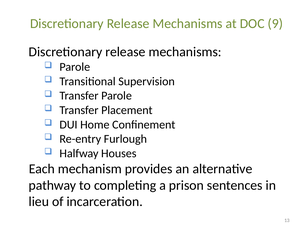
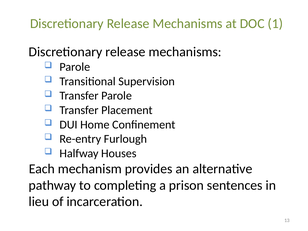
9: 9 -> 1
